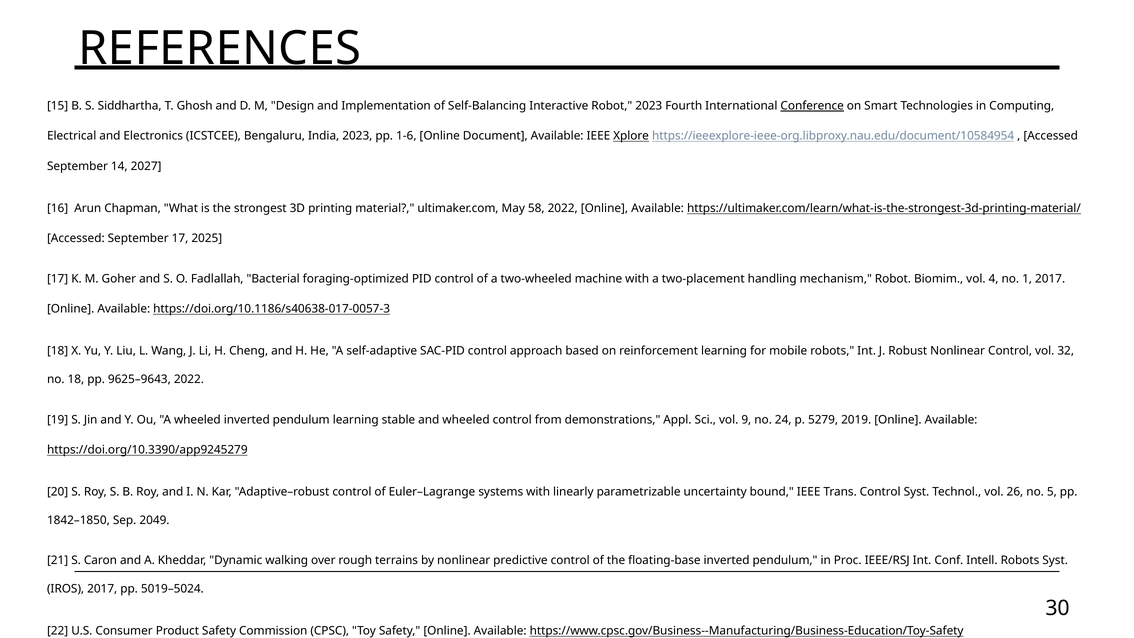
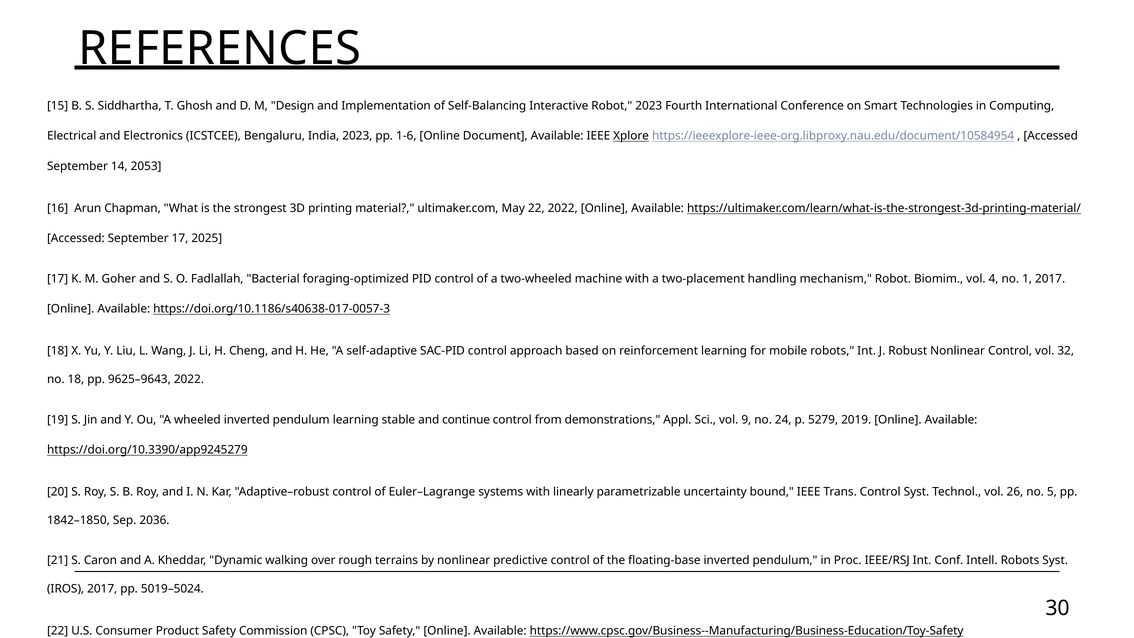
Conference underline: present -> none
2027: 2027 -> 2053
May 58: 58 -> 22
and wheeled: wheeled -> continue
2049: 2049 -> 2036
